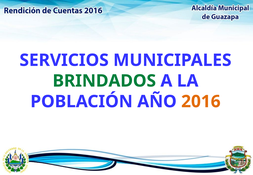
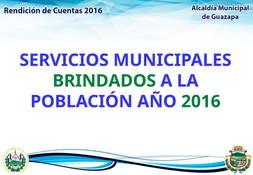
2016 colour: orange -> green
